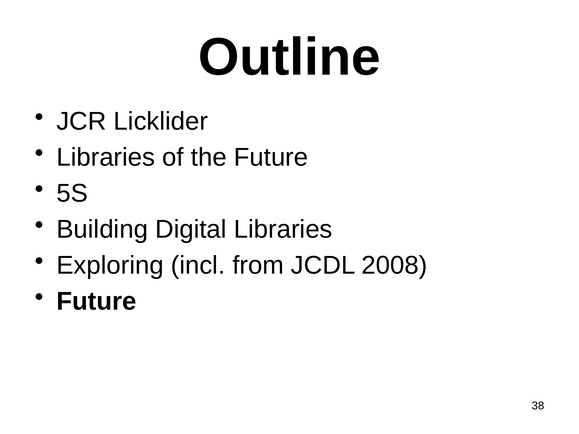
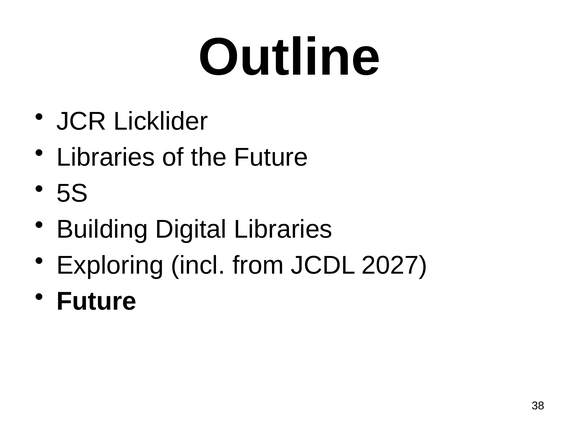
2008: 2008 -> 2027
